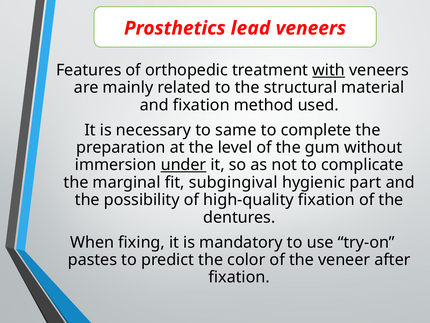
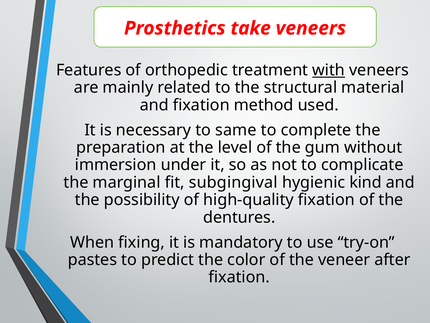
lead: lead -> take
under underline: present -> none
part: part -> kind
